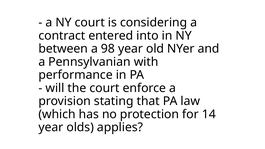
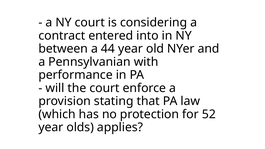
98: 98 -> 44
14: 14 -> 52
